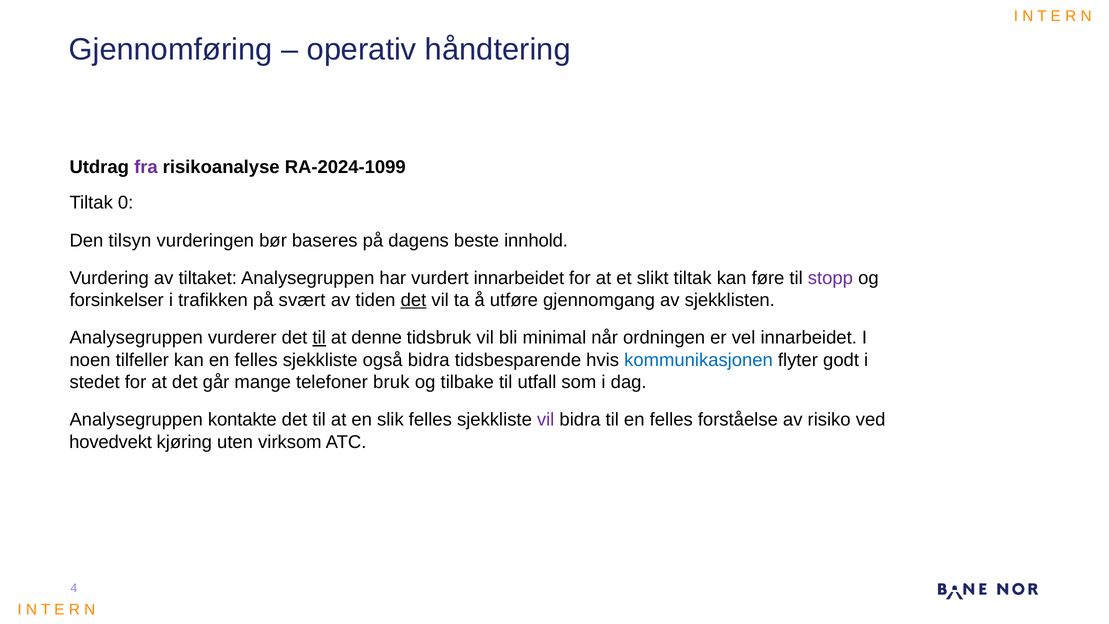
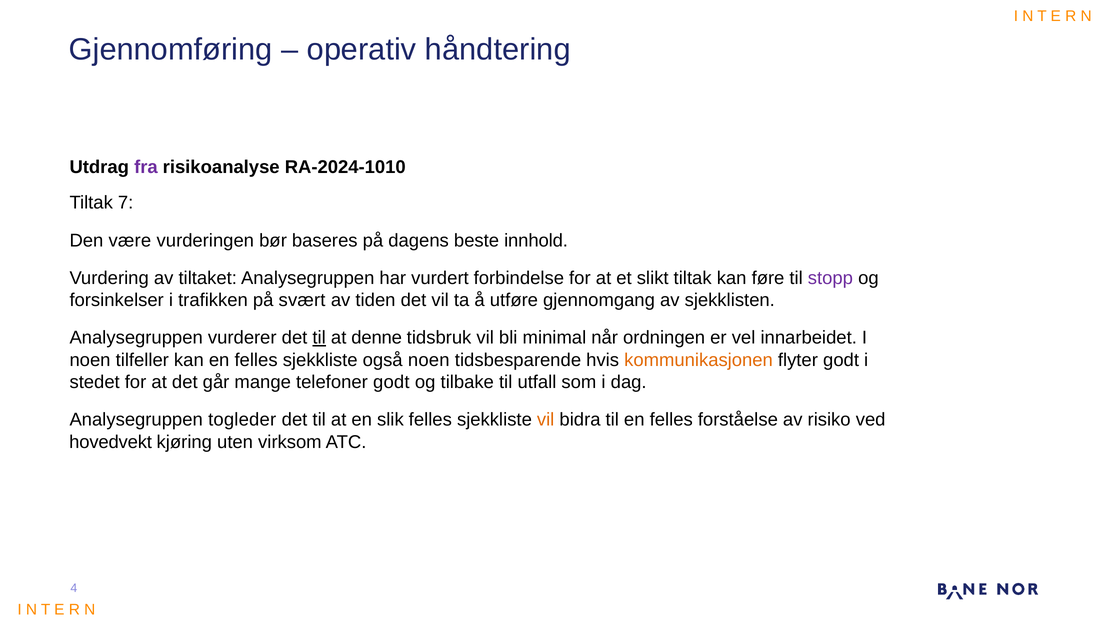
RA-2024-1099: RA-2024-1099 -> RA-2024-1010
0: 0 -> 7
tilsyn: tilsyn -> være
vurdert innarbeidet: innarbeidet -> forbindelse
det at (413, 300) underline: present -> none
også bidra: bidra -> noen
kommunikasjonen colour: blue -> orange
telefoner bruk: bruk -> godt
kontakte: kontakte -> togleder
vil at (546, 420) colour: purple -> orange
